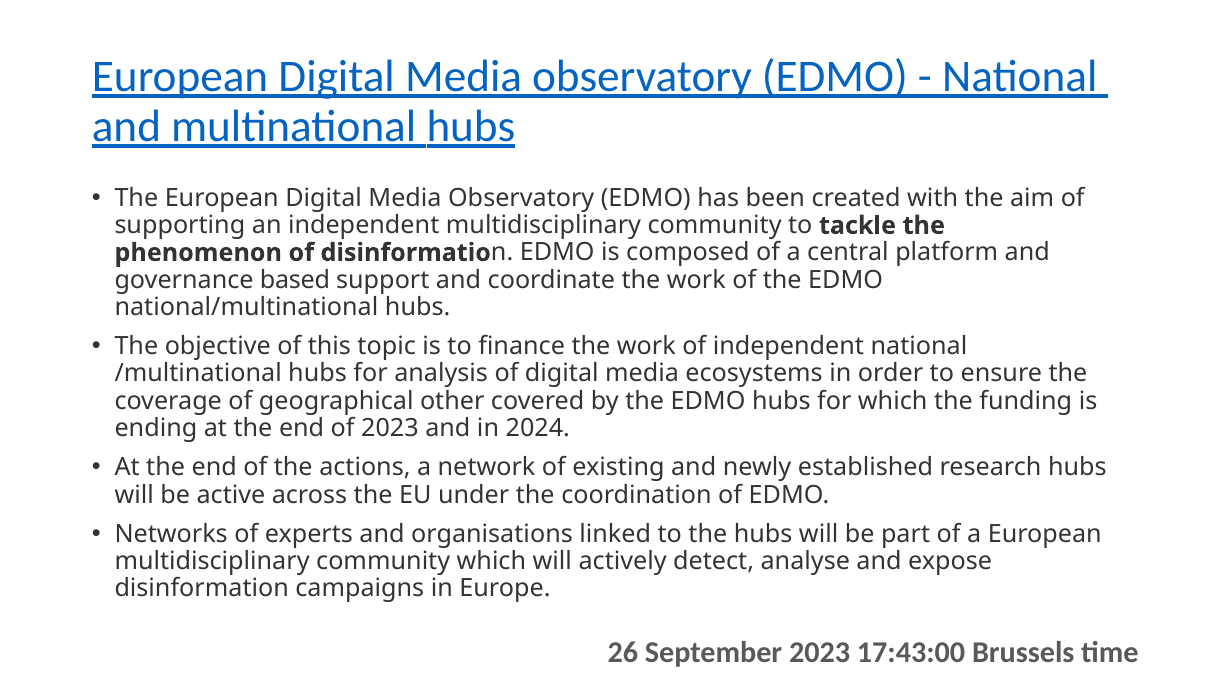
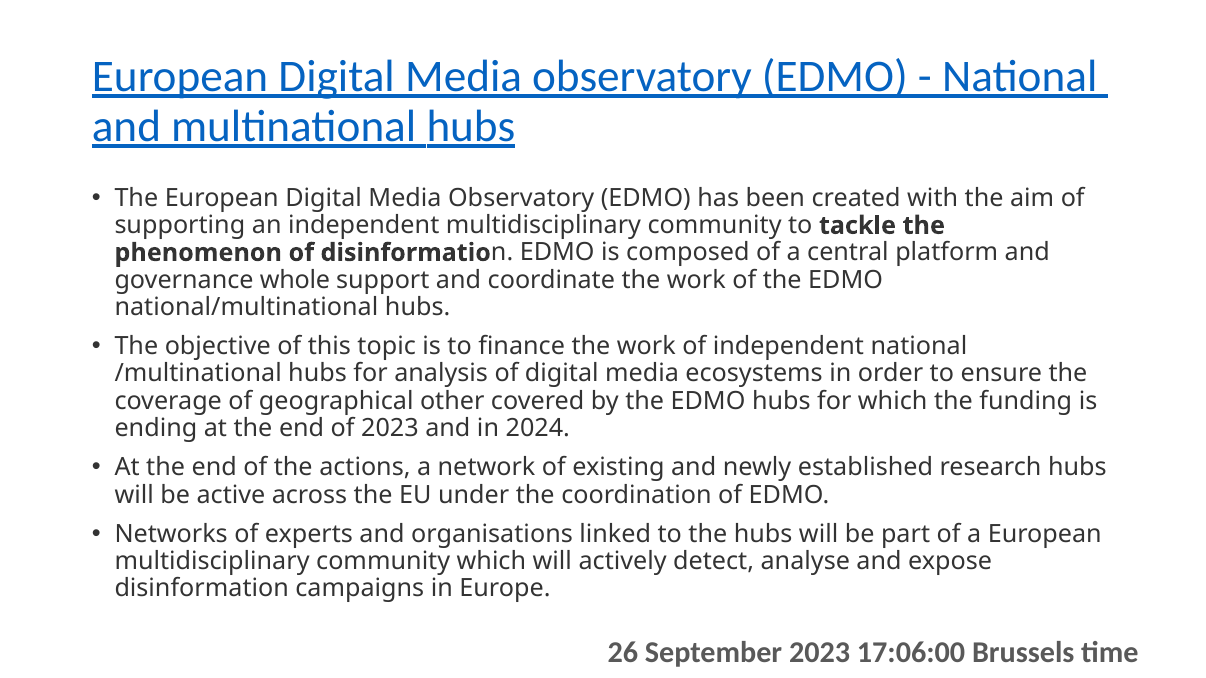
based: based -> whole
17:43:00: 17:43:00 -> 17:06:00
